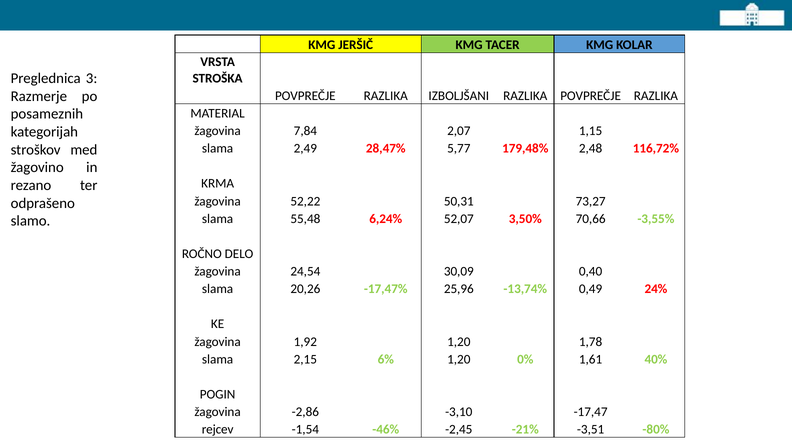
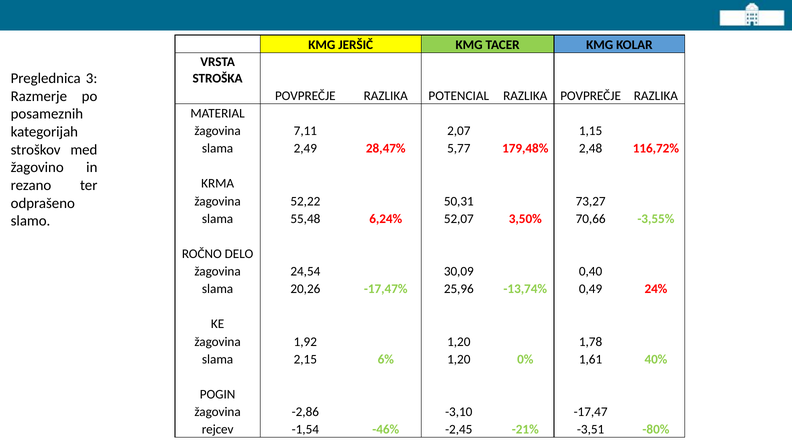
IZBOLJŠANI: IZBOLJŠANI -> POTENCIAL
7,84: 7,84 -> 7,11
